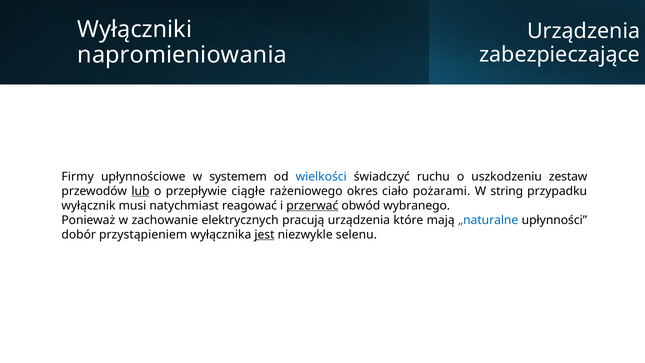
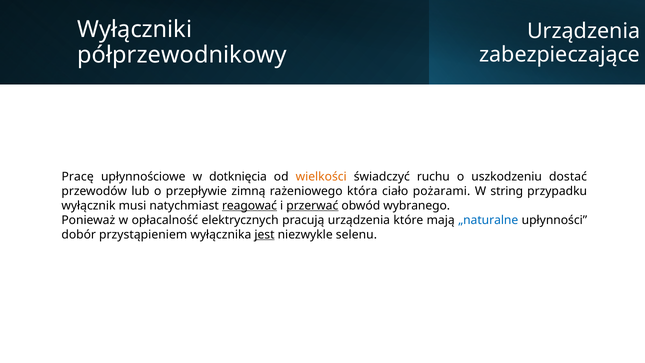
napromieniowania: napromieniowania -> półprzewodnikowy
Firmy: Firmy -> Pracę
systemem: systemem -> dotknięcia
wielkości colour: blue -> orange
zestaw: zestaw -> dostać
lub underline: present -> none
ciągłe: ciągłe -> zimną
okres: okres -> która
reagować underline: none -> present
zachowanie: zachowanie -> opłacalność
